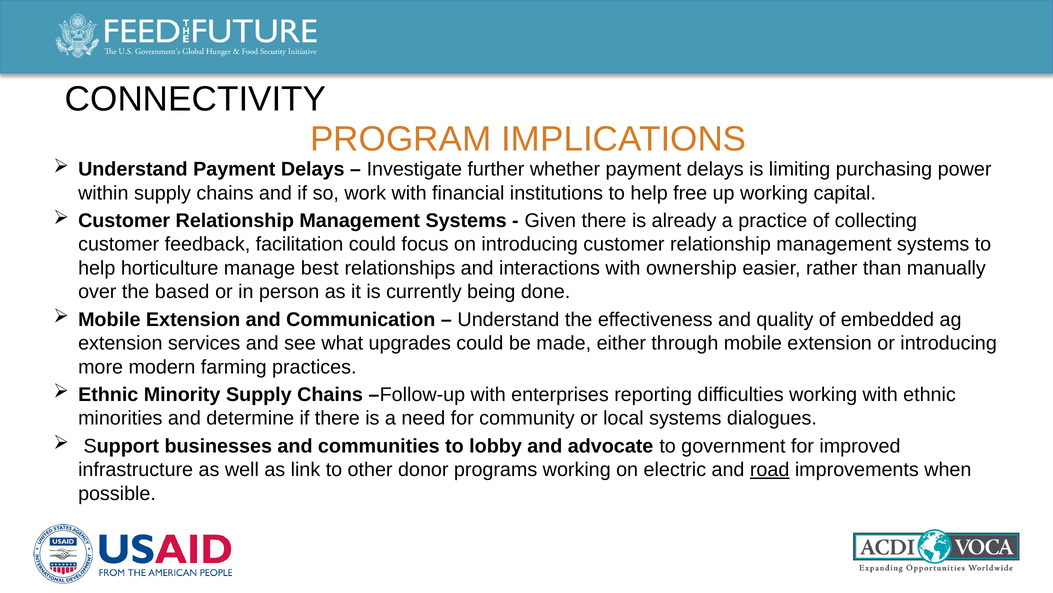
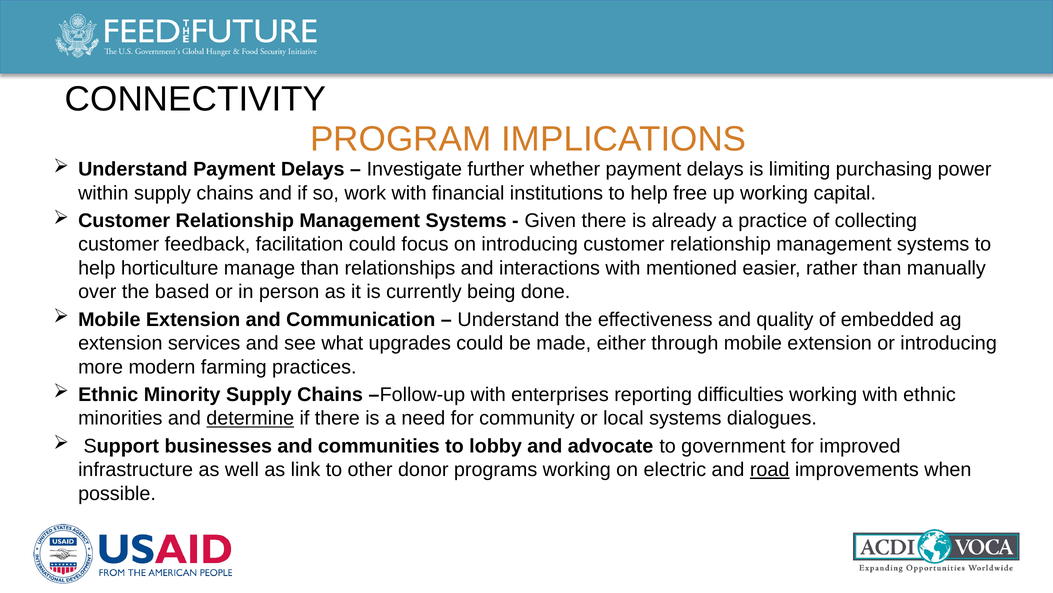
manage best: best -> than
ownership: ownership -> mentioned
determine underline: none -> present
